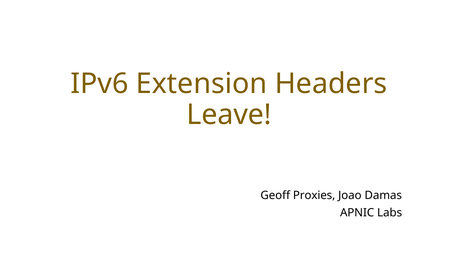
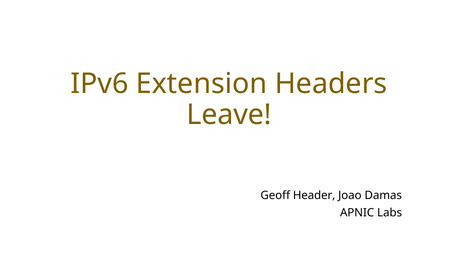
Proxies: Proxies -> Header
